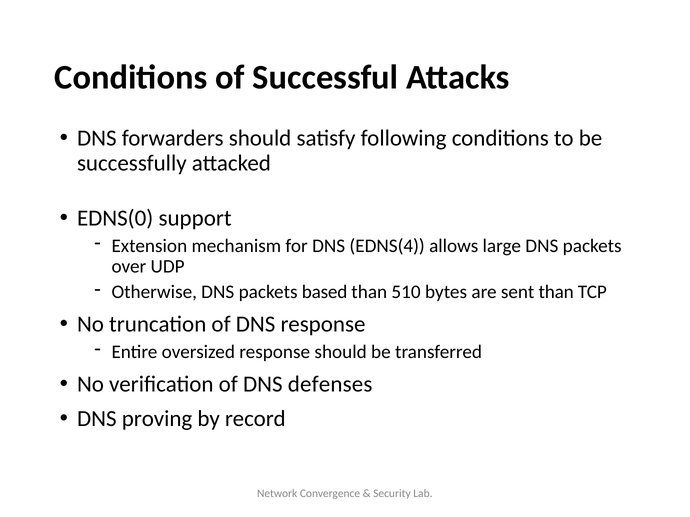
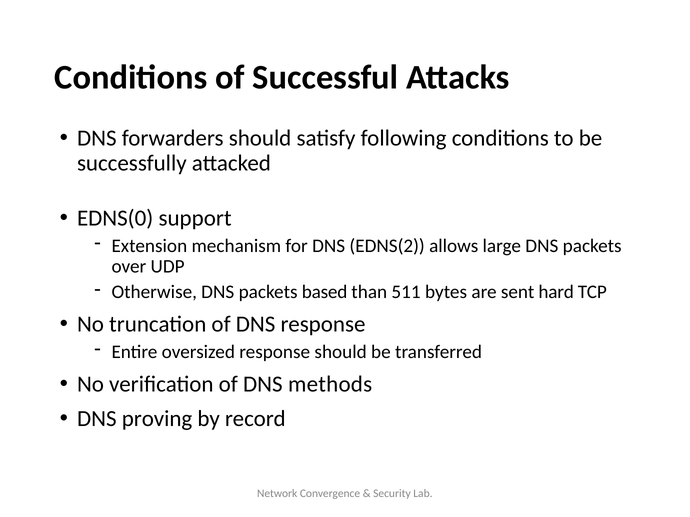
EDNS(4: EDNS(4 -> EDNS(2
510: 510 -> 511
sent than: than -> hard
defenses: defenses -> methods
